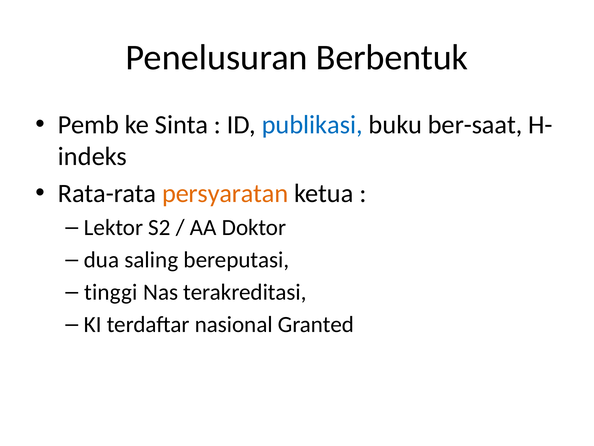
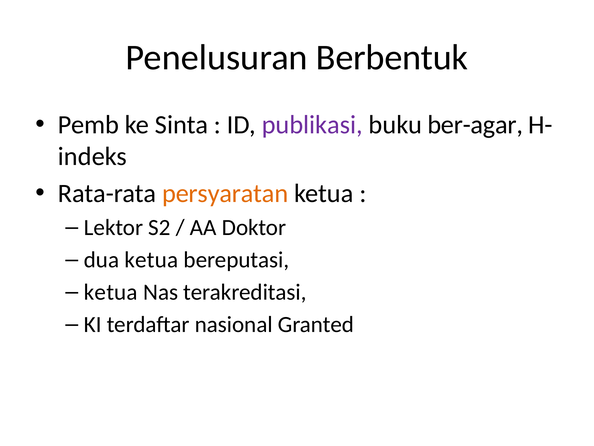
publikasi colour: blue -> purple
ber-saat: ber-saat -> ber-agar
dua saling: saling -> ketua
tinggi at (111, 292): tinggi -> ketua
